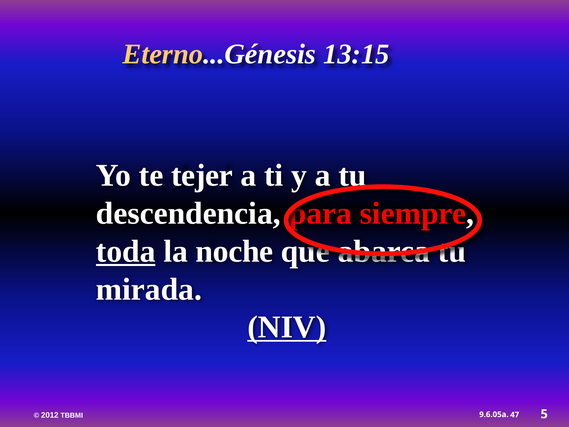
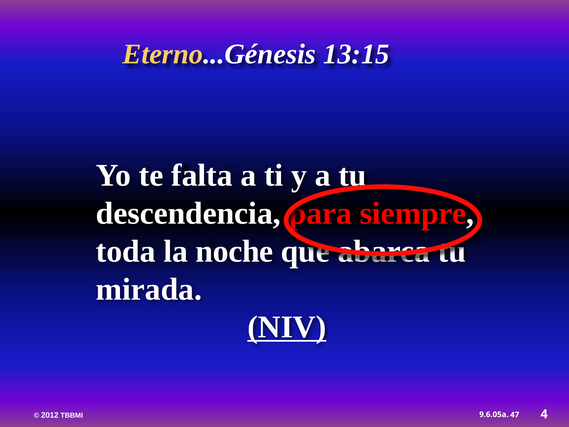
tejer: tejer -> falta
toda underline: present -> none
5: 5 -> 4
